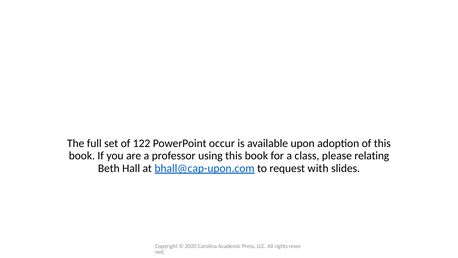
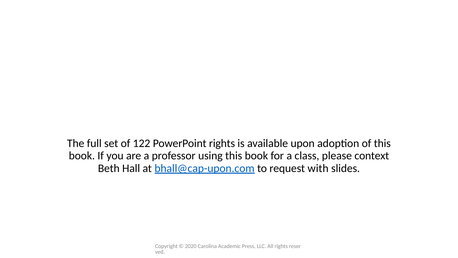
PowerPoint occur: occur -> rights
relating: relating -> context
